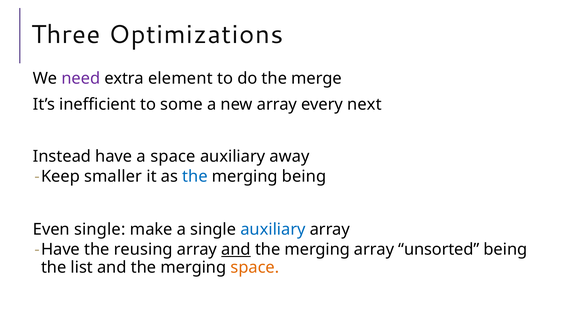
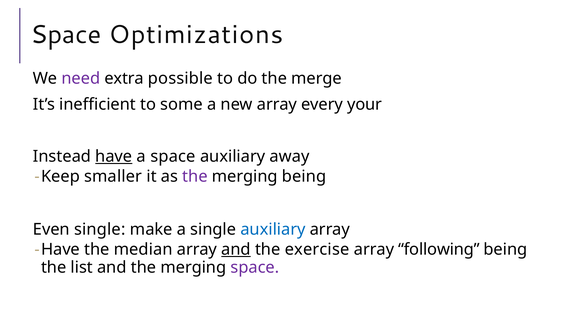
Three at (66, 35): Three -> Space
element: element -> possible
next: next -> your
have at (114, 156) underline: none -> present
the at (195, 177) colour: blue -> purple
reusing: reusing -> median
merging at (317, 250): merging -> exercise
unsorted: unsorted -> following
space at (255, 267) colour: orange -> purple
